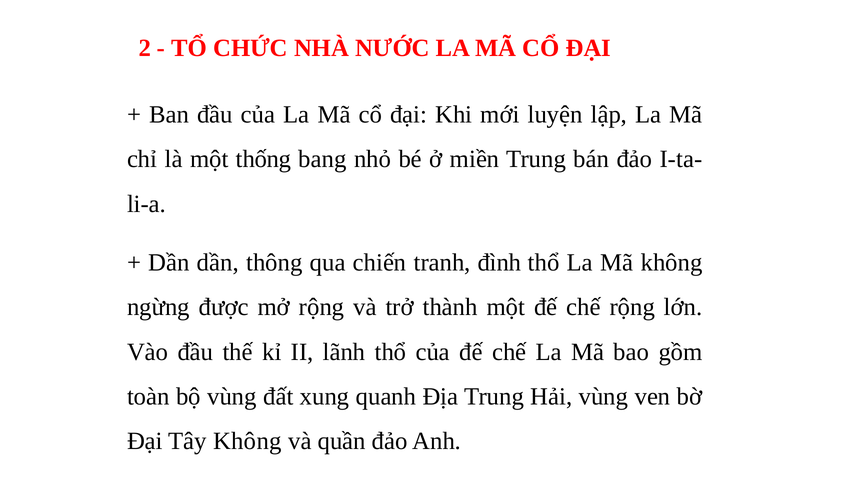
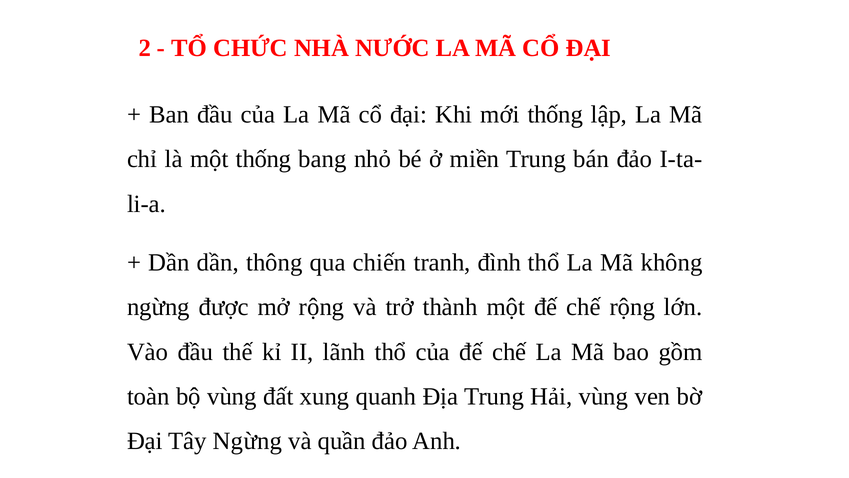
mới luyện: luyện -> thống
Tây Không: Không -> Ngừng
